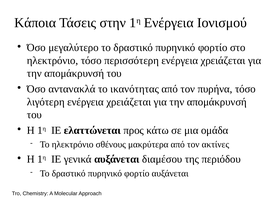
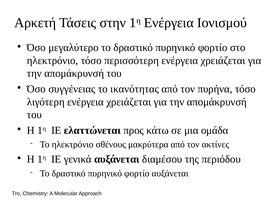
Κάποια: Κάποια -> Αρκετή
αντανακλά: αντανακλά -> συγγένειας
